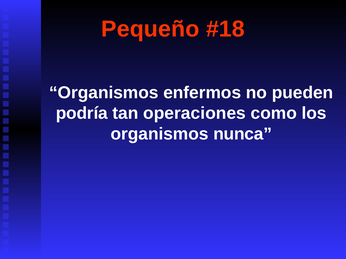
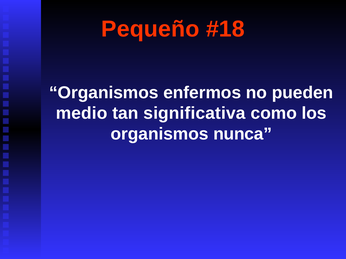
podría: podría -> medio
operaciones: operaciones -> significativa
